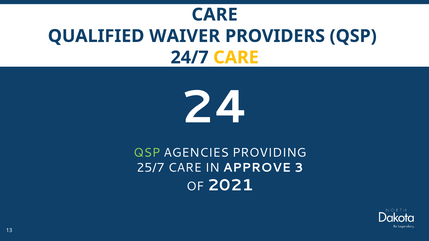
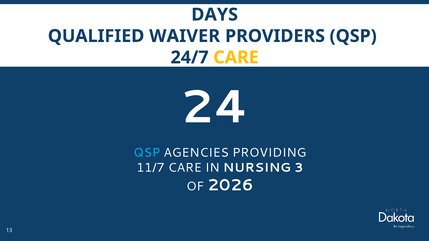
CARE at (215, 15): CARE -> DAYS
QSP at (147, 153) colour: light green -> light blue
25/7: 25/7 -> 11/7
APPROVE: APPROVE -> NURSING
2021: 2021 -> 2026
